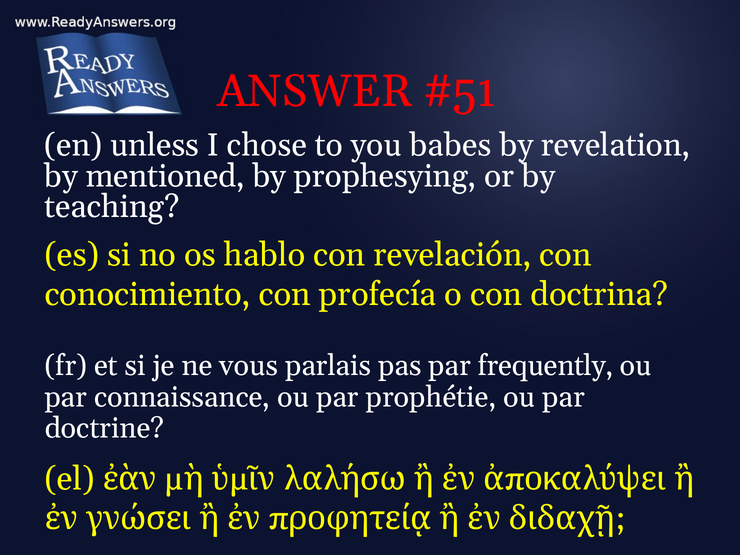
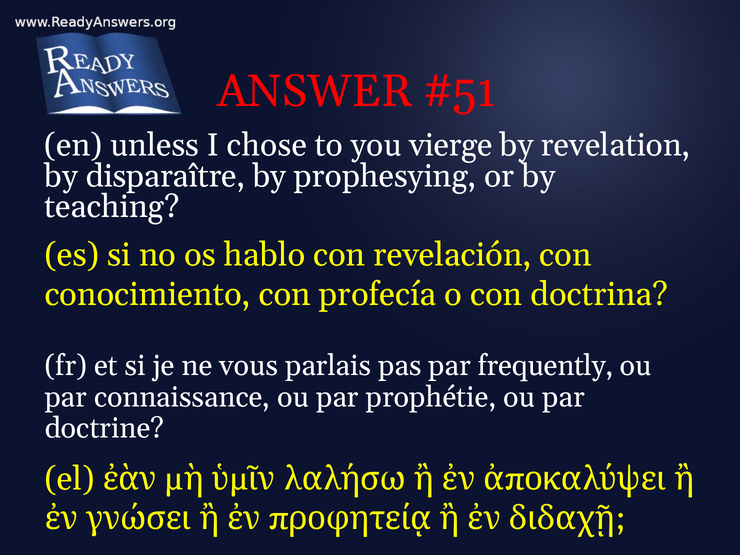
babes: babes -> vierge
mentioned: mentioned -> disparaître
